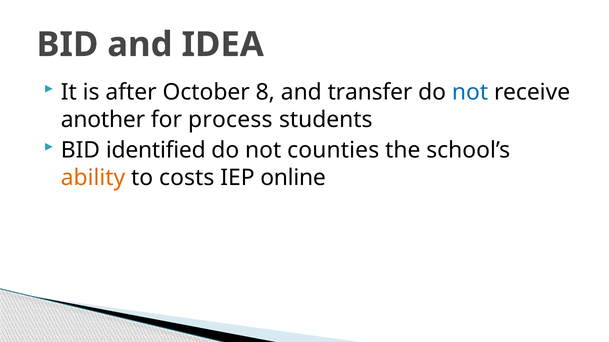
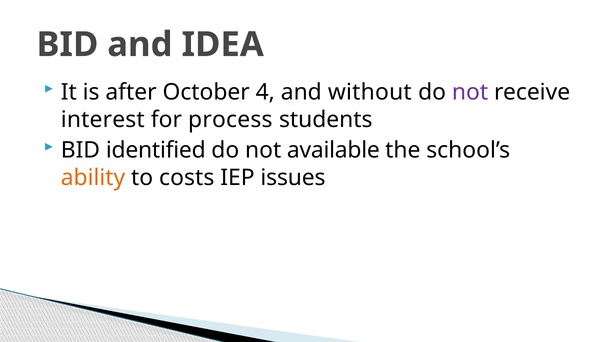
8: 8 -> 4
transfer: transfer -> without
not at (470, 92) colour: blue -> purple
another: another -> interest
counties: counties -> available
online: online -> issues
